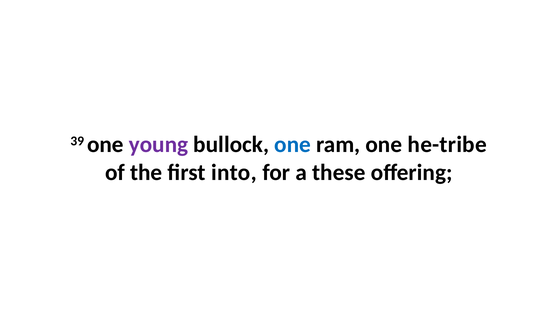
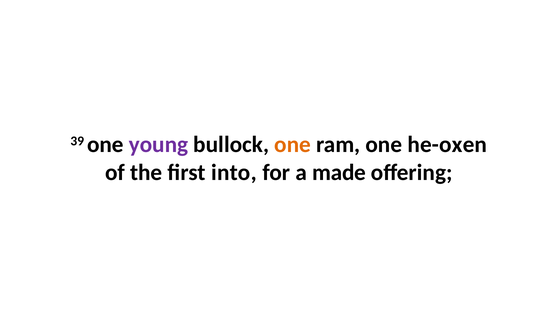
one at (293, 145) colour: blue -> orange
he-tribe: he-tribe -> he-oxen
these: these -> made
